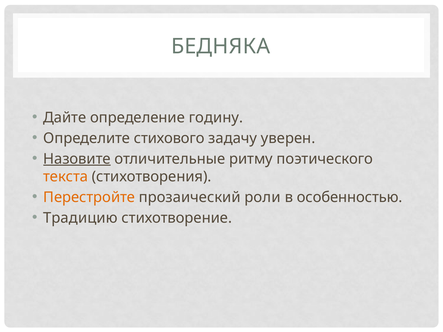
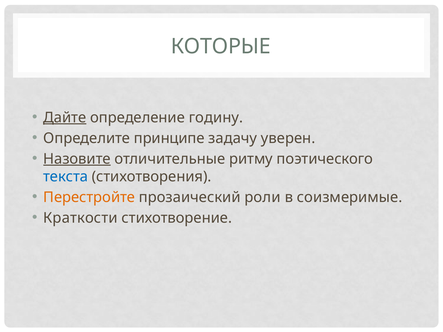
БЕДНЯКА: БЕДНЯКА -> КОТОРЫЕ
Дайте underline: none -> present
стихового: стихового -> принципе
текста colour: orange -> blue
особенностью: особенностью -> соизмеримые
Традицию: Традицию -> Краткости
